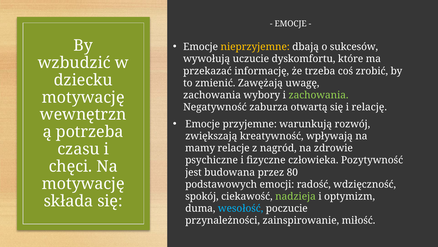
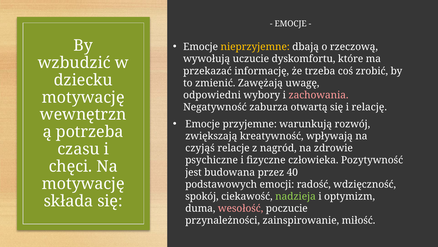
sukcesów: sukcesów -> rzeczową
zachowania at (212, 95): zachowania -> odpowiedni
zachowania at (319, 95) colour: light green -> pink
mamy: mamy -> czyjąś
80: 80 -> 40
wesołość colour: light blue -> pink
